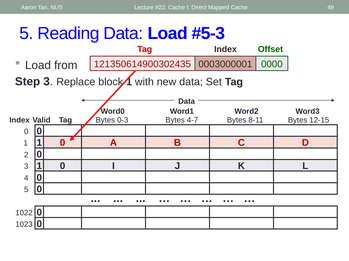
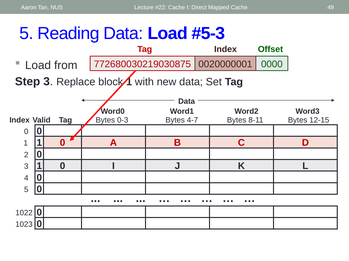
121350614900302435: 121350614900302435 -> 772680030219030875
0003000001: 0003000001 -> 0020000001
